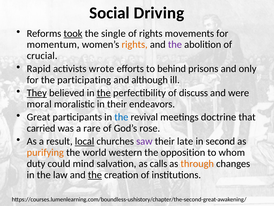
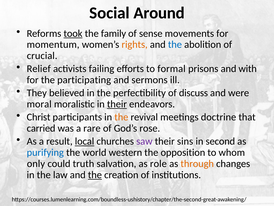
Driving: Driving -> Around
single: single -> family
of rights: rights -> sense
the at (175, 44) colour: purple -> blue
Rapid: Rapid -> Relief
wrote: wrote -> failing
behind: behind -> formal
only: only -> with
although: although -> sermons
They underline: present -> none
the at (104, 93) underline: present -> none
their at (117, 104) underline: none -> present
Great: Great -> Christ
the at (121, 117) colour: blue -> orange
late: late -> sins
purifying colour: orange -> blue
duty: duty -> only
mind: mind -> truth
calls: calls -> role
